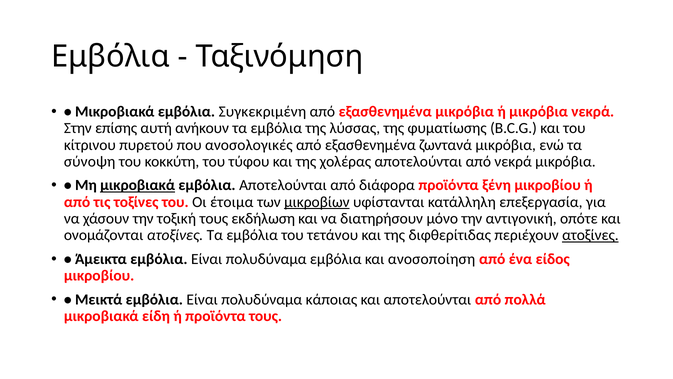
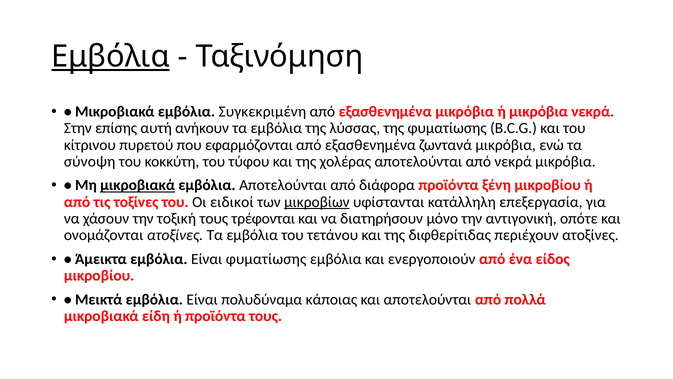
Εμβόλια at (111, 57) underline: none -> present
ανοσολογικές: ανοσολογικές -> εφαρμόζονται
έτοιμα: έτοιμα -> ειδικοί
εκδήλωση: εκδήλωση -> τρέφονται
ατοξίνες at (590, 235) underline: present -> none
Άμεικτα εμβόλια Είναι πολυδύναμα: πολυδύναμα -> φυματίωσης
ανοσοποίηση: ανοσοποίηση -> ενεργοποιούν
